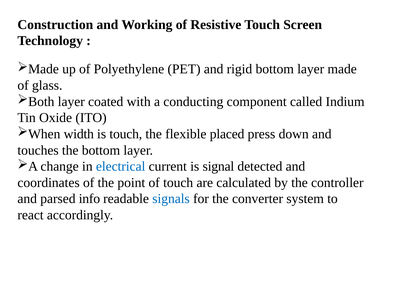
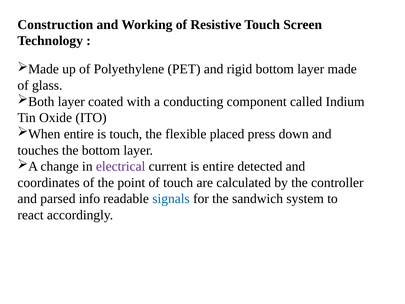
width at (79, 134): width -> entire
electrical colour: blue -> purple
is signal: signal -> entire
converter: converter -> sandwich
